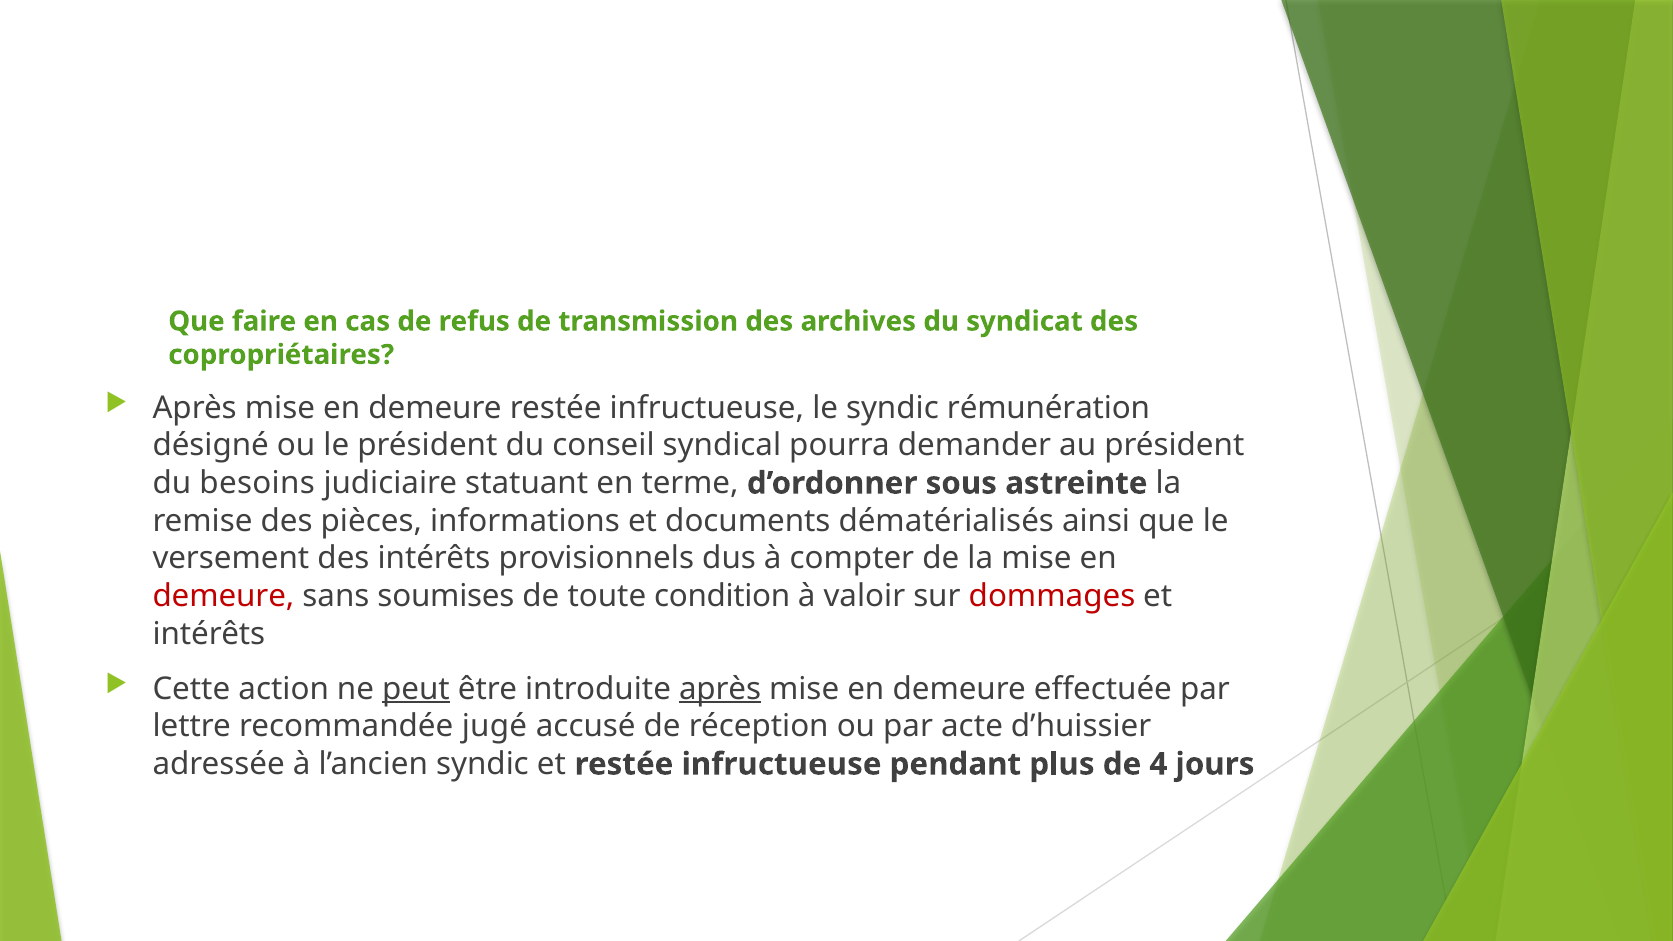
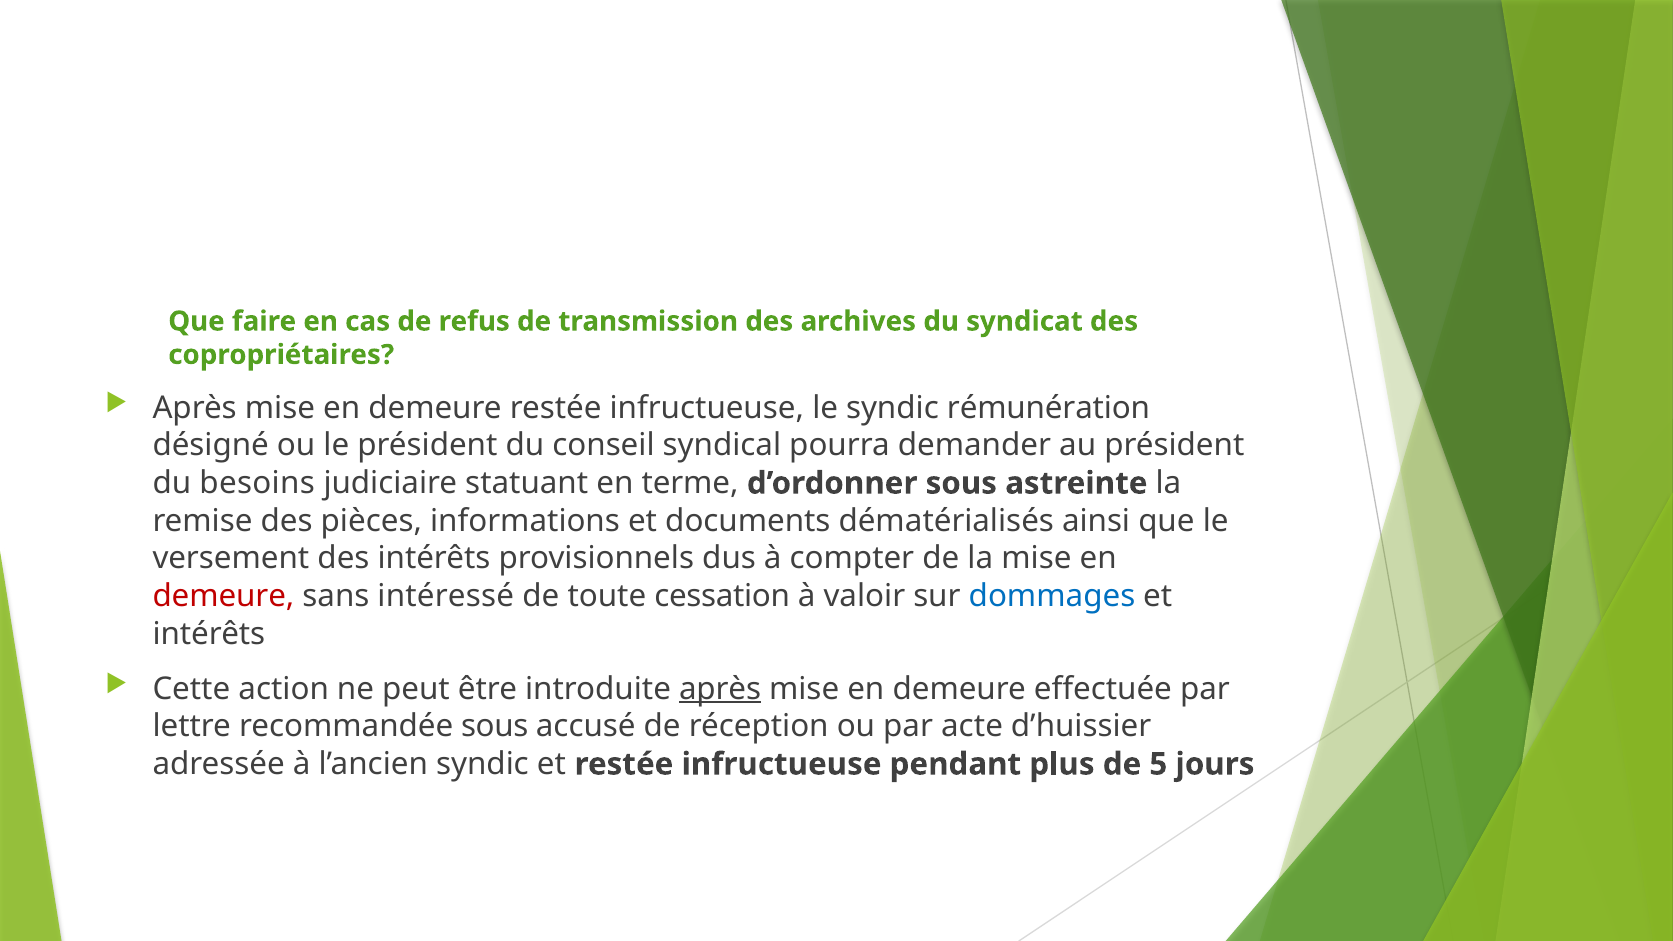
soumises: soumises -> intéressé
condition: condition -> cessation
dommages colour: red -> blue
peut underline: present -> none
recommandée jugé: jugé -> sous
4: 4 -> 5
